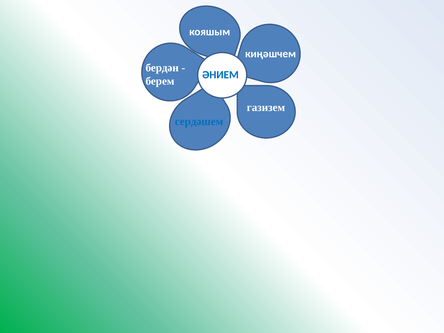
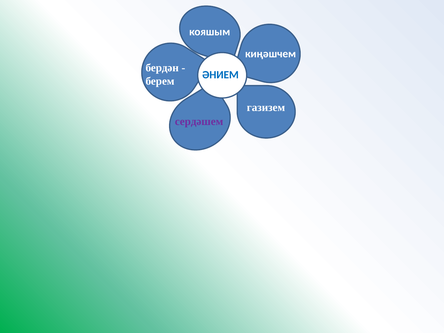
сердәшем colour: blue -> purple
